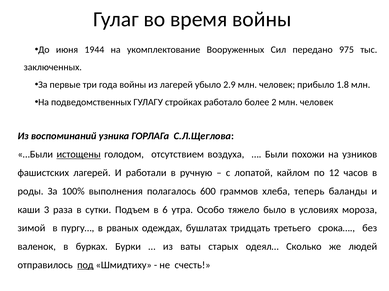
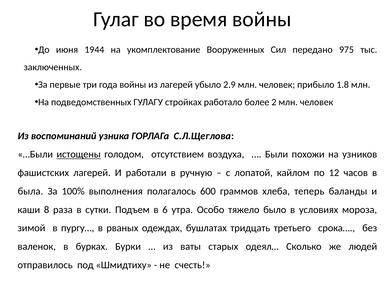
роды: роды -> была
3: 3 -> 8
под underline: present -> none
